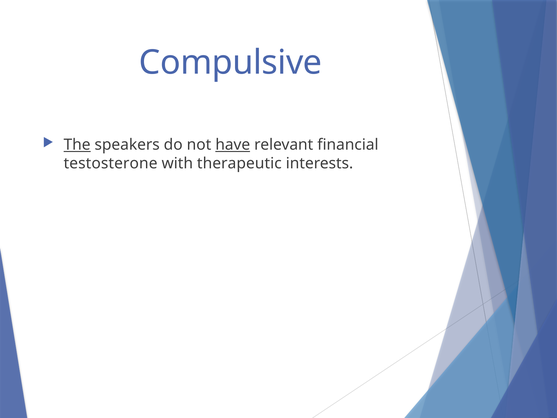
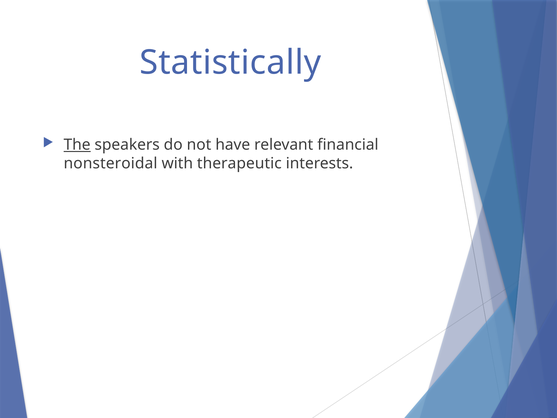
Compulsive: Compulsive -> Statistically
have underline: present -> none
testosterone: testosterone -> nonsteroidal
